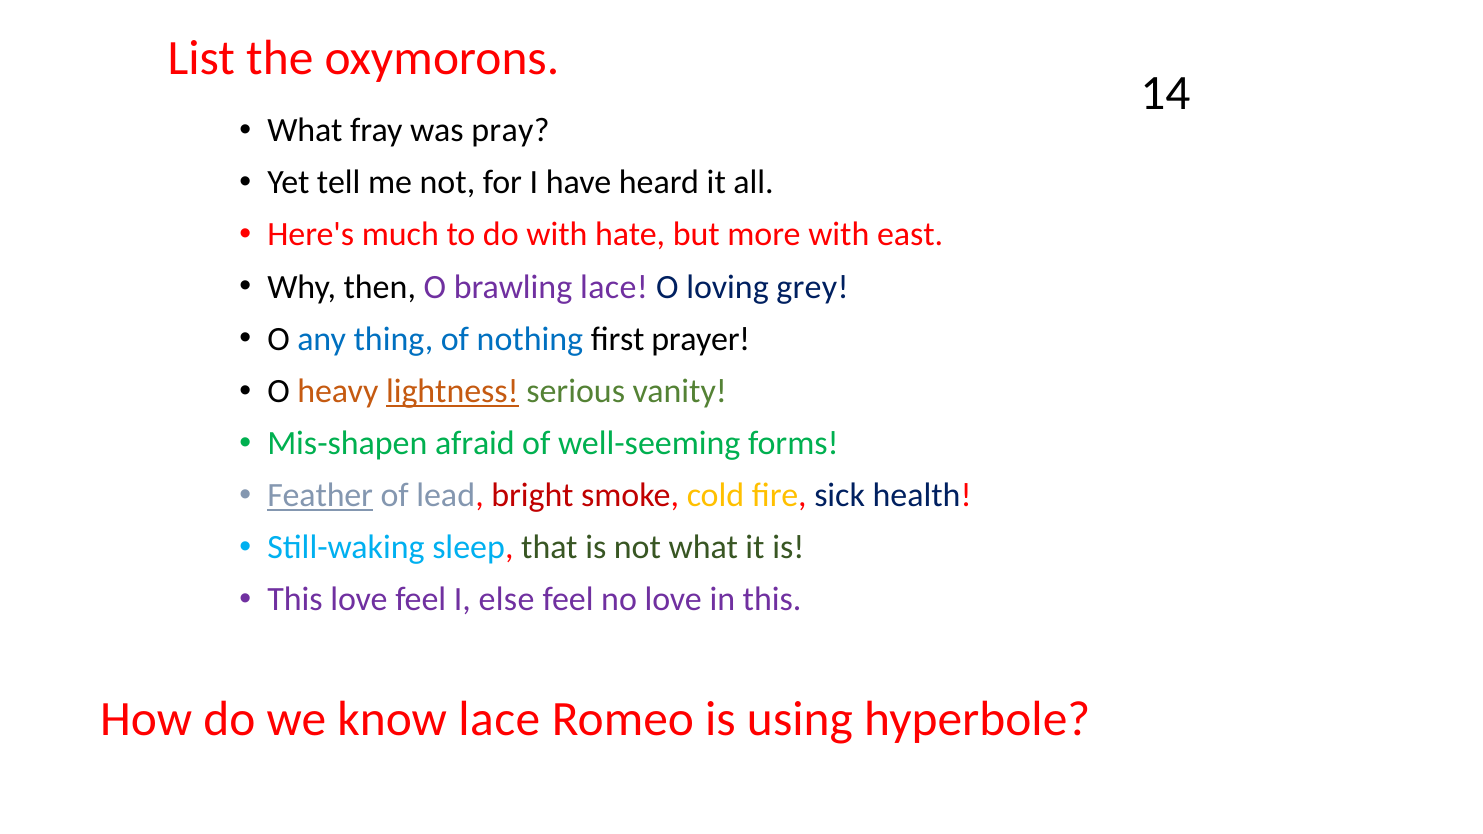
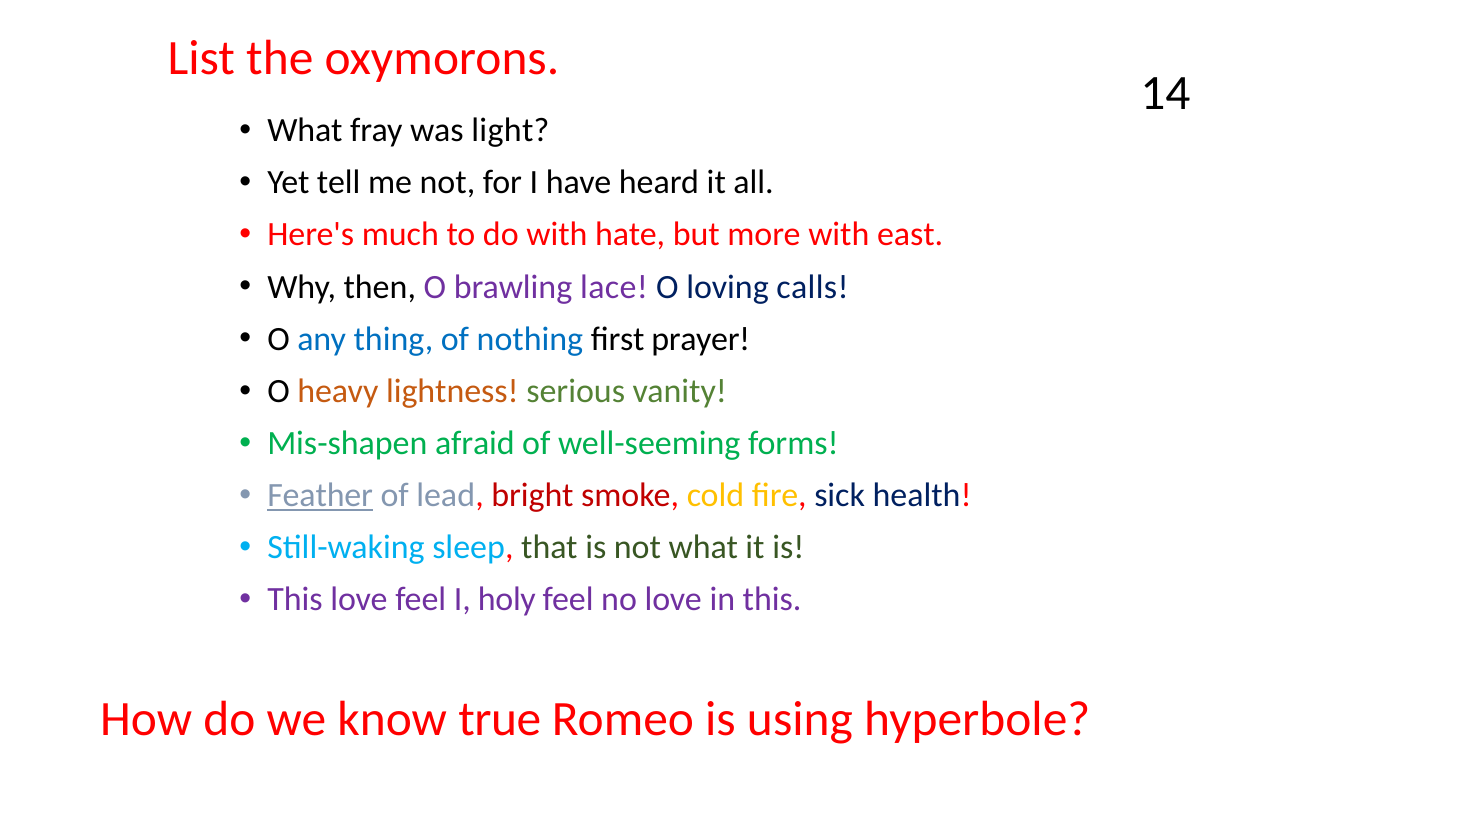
pray: pray -> light
grey: grey -> calls
lightness underline: present -> none
else: else -> holy
know lace: lace -> true
